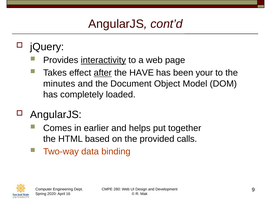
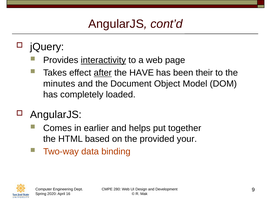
your: your -> their
calls: calls -> your
